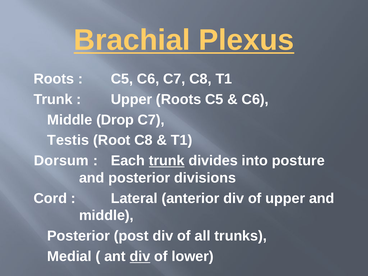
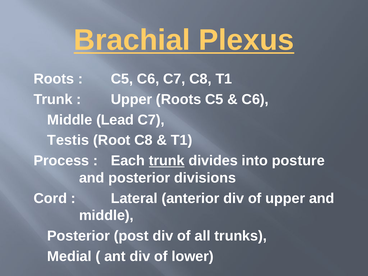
Drop: Drop -> Lead
Dorsum: Dorsum -> Process
div at (140, 256) underline: present -> none
